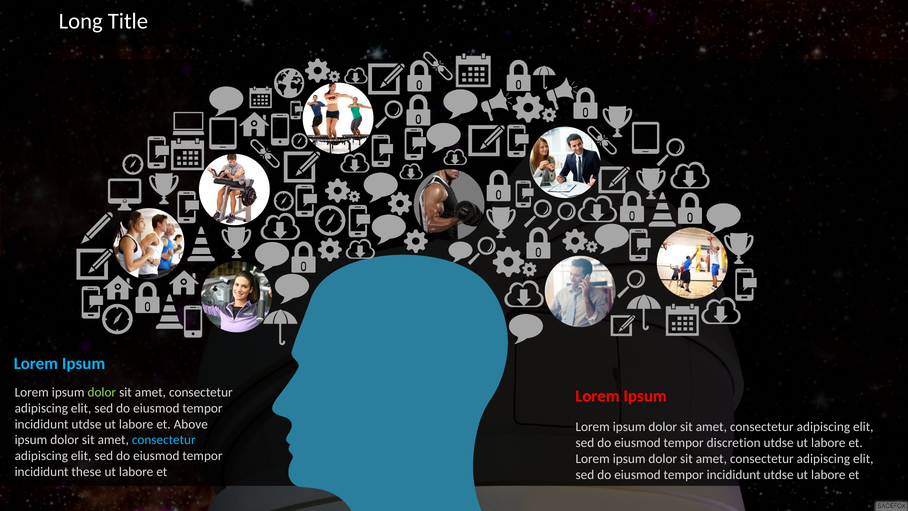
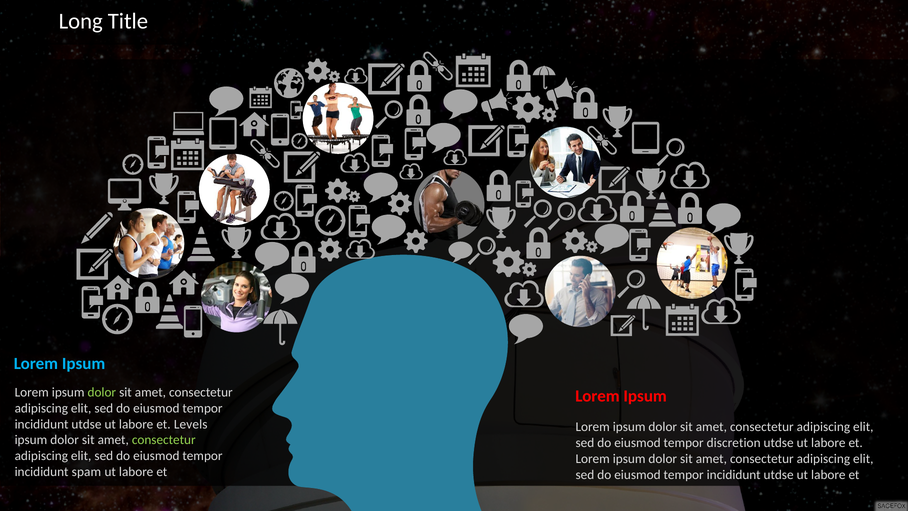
Above: Above -> Levels
consectetur at (164, 440) colour: light blue -> light green
these: these -> spam
